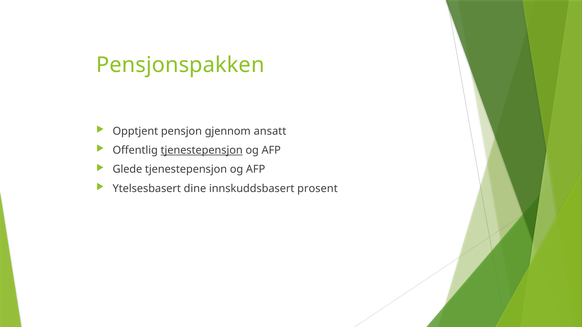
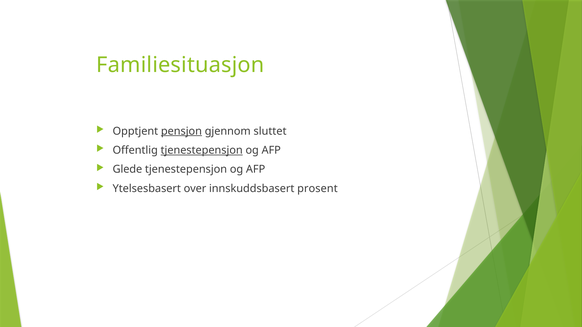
Pensjonspakken: Pensjonspakken -> Familiesituasjon
pensjon underline: none -> present
ansatt: ansatt -> sluttet
dine: dine -> over
